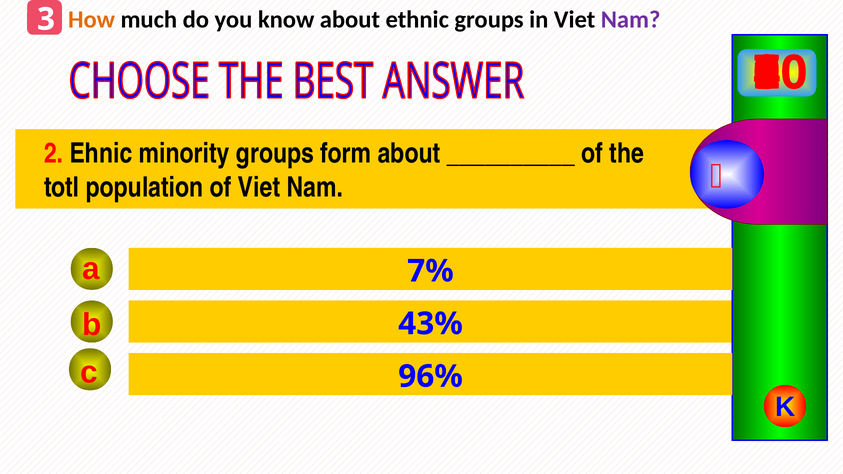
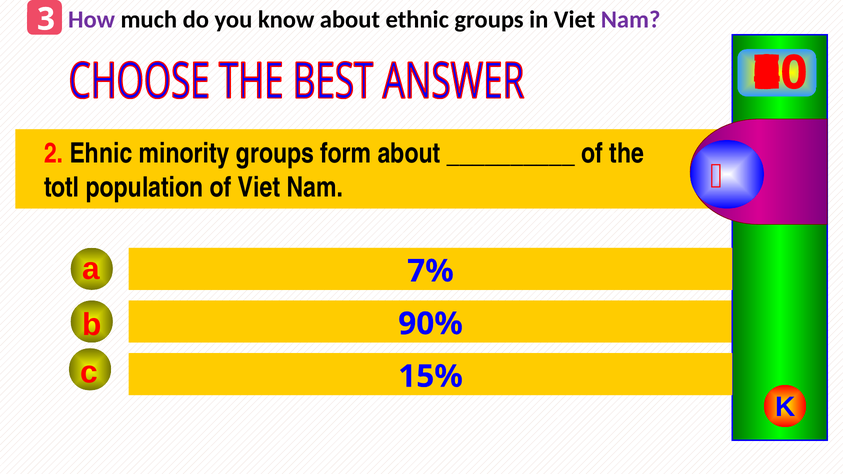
How colour: orange -> purple
43%: 43% -> 90%
96%: 96% -> 15%
